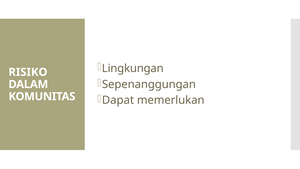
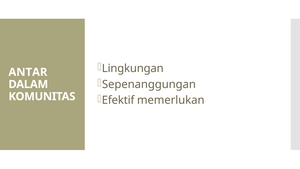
RISIKO: RISIKO -> ANTAR
Dapat: Dapat -> Efektif
